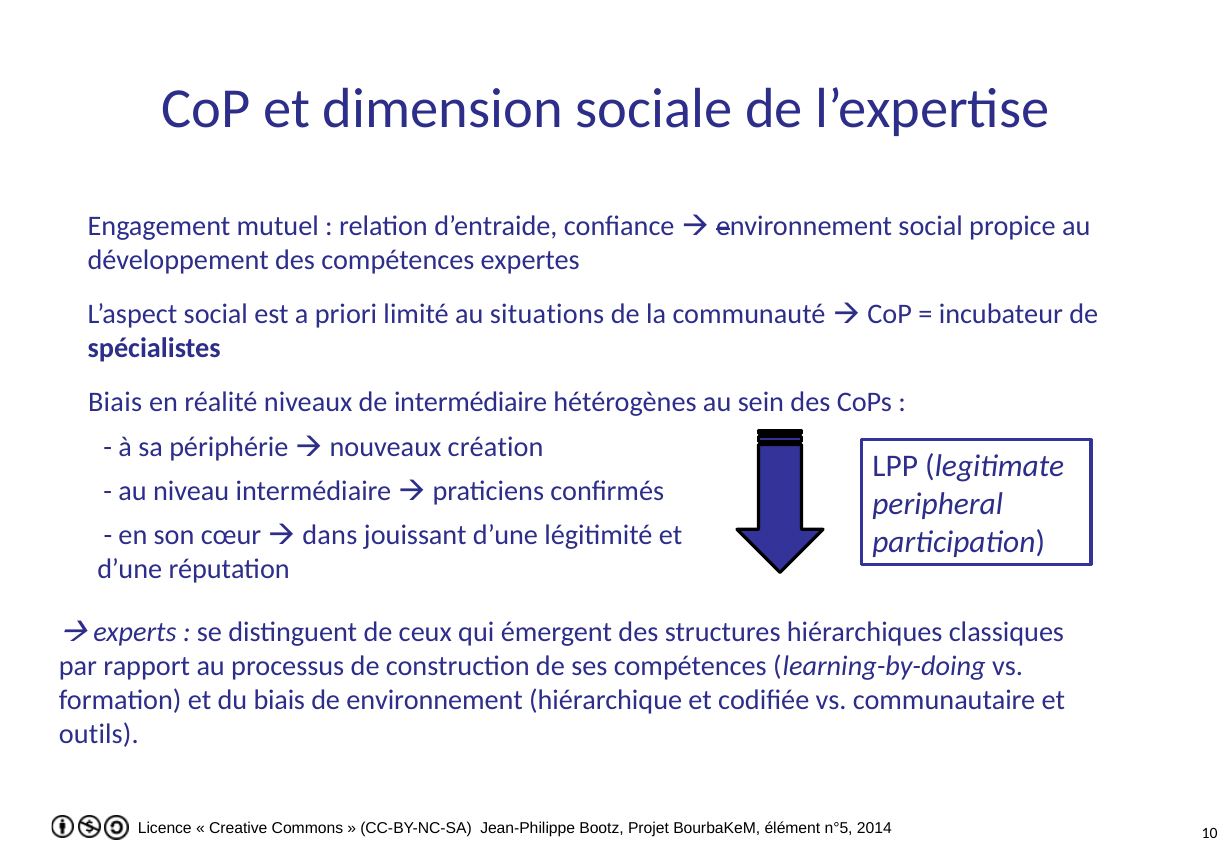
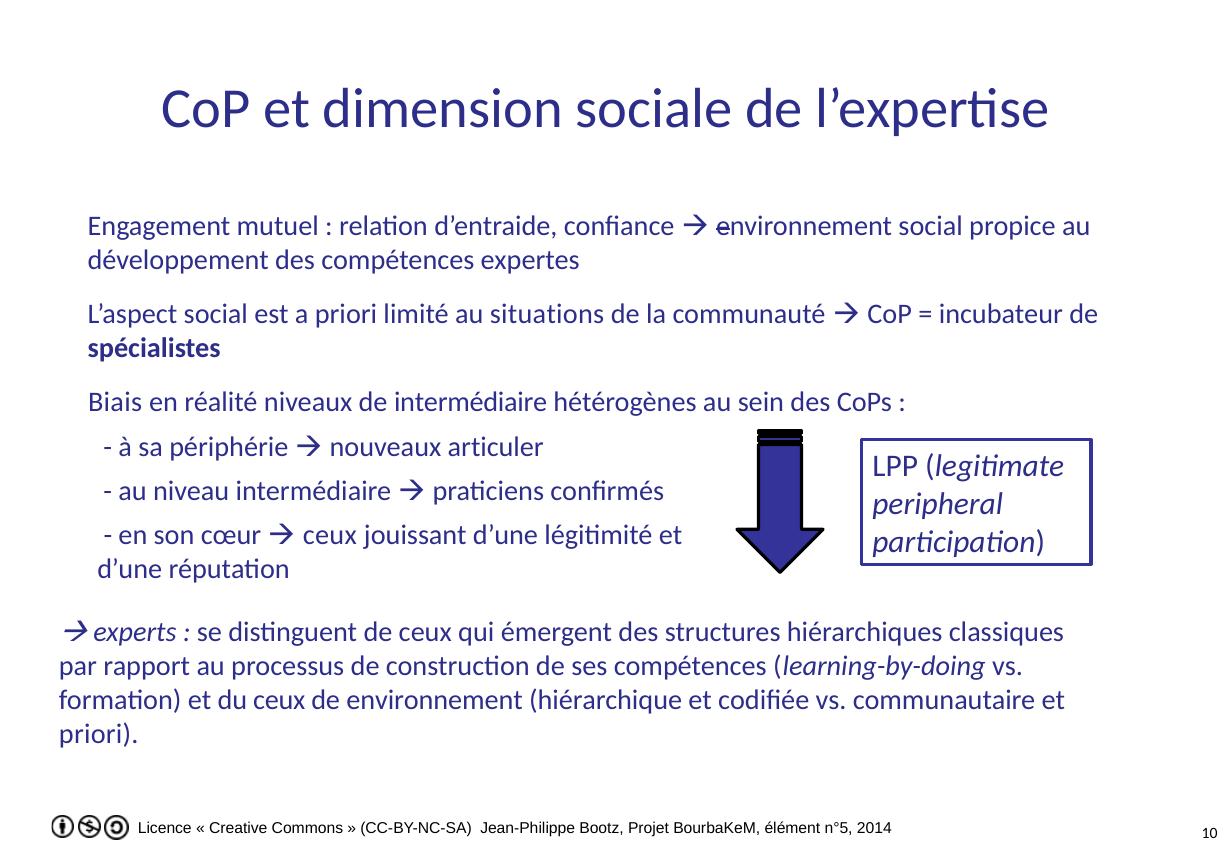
création: création -> articuler
dans at (330, 535): dans -> ceux
du biais: biais -> ceux
outils at (99, 734): outils -> priori
